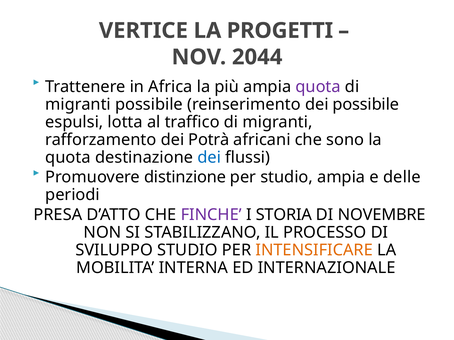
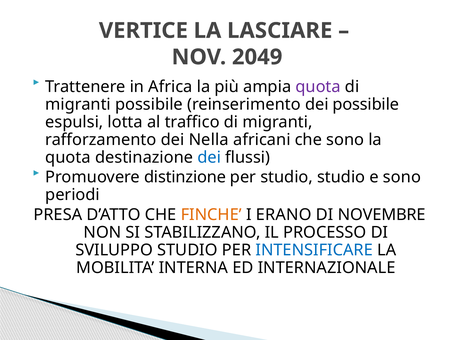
PROGETTI: PROGETTI -> LASCIARE
2044: 2044 -> 2049
Potrà: Potrà -> Nella
studio ampia: ampia -> studio
e delle: delle -> sono
FINCHE colour: purple -> orange
STORIA: STORIA -> ERANO
INTENSIFICARE colour: orange -> blue
